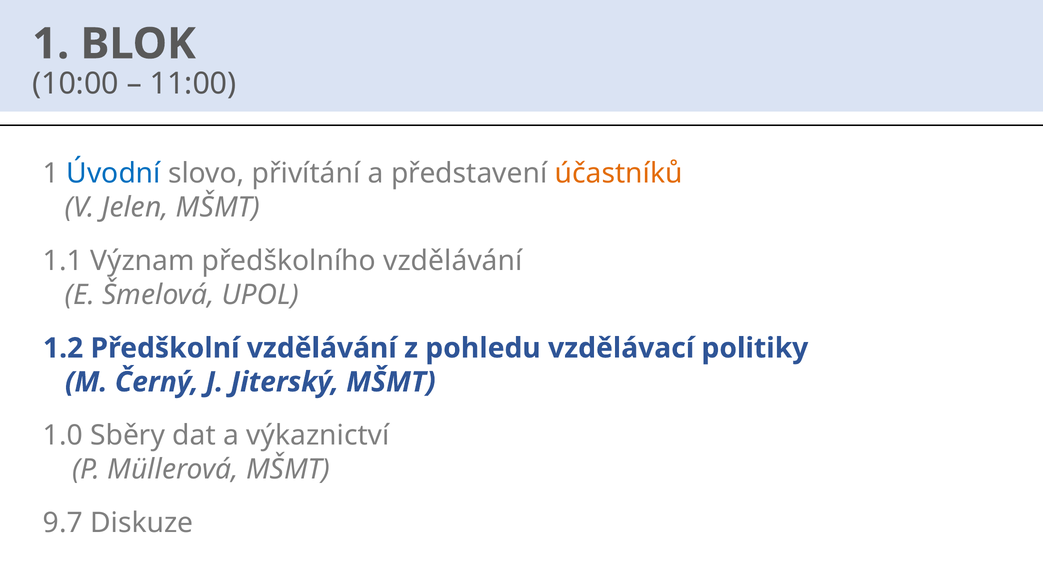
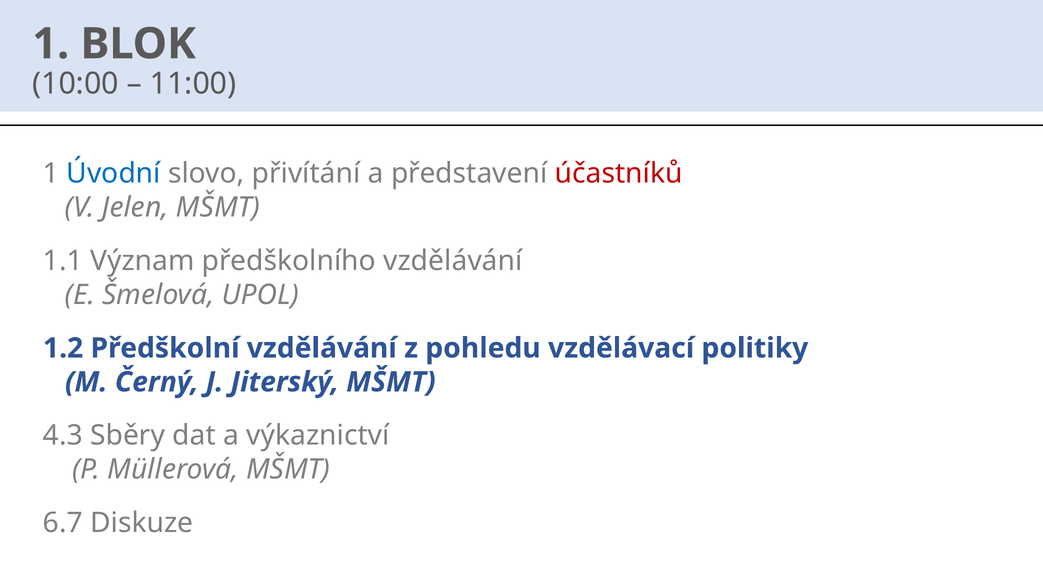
účastníků colour: orange -> red
1.0: 1.0 -> 4.3
9.7: 9.7 -> 6.7
